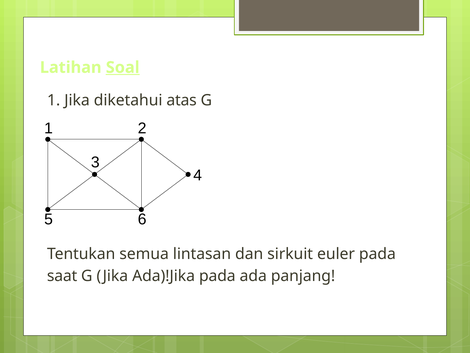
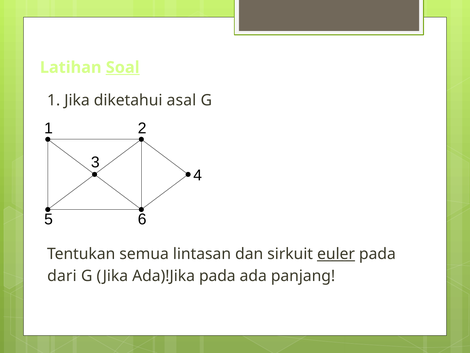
atas: atas -> asal
euler underline: none -> present
saat: saat -> dari
